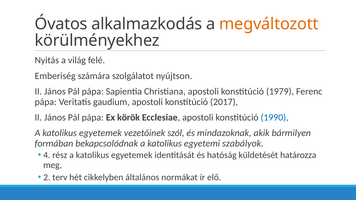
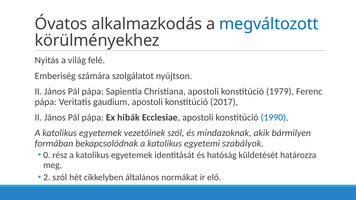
megváltozott colour: orange -> blue
körök: körök -> hibák
4: 4 -> 0
2 terv: terv -> szól
